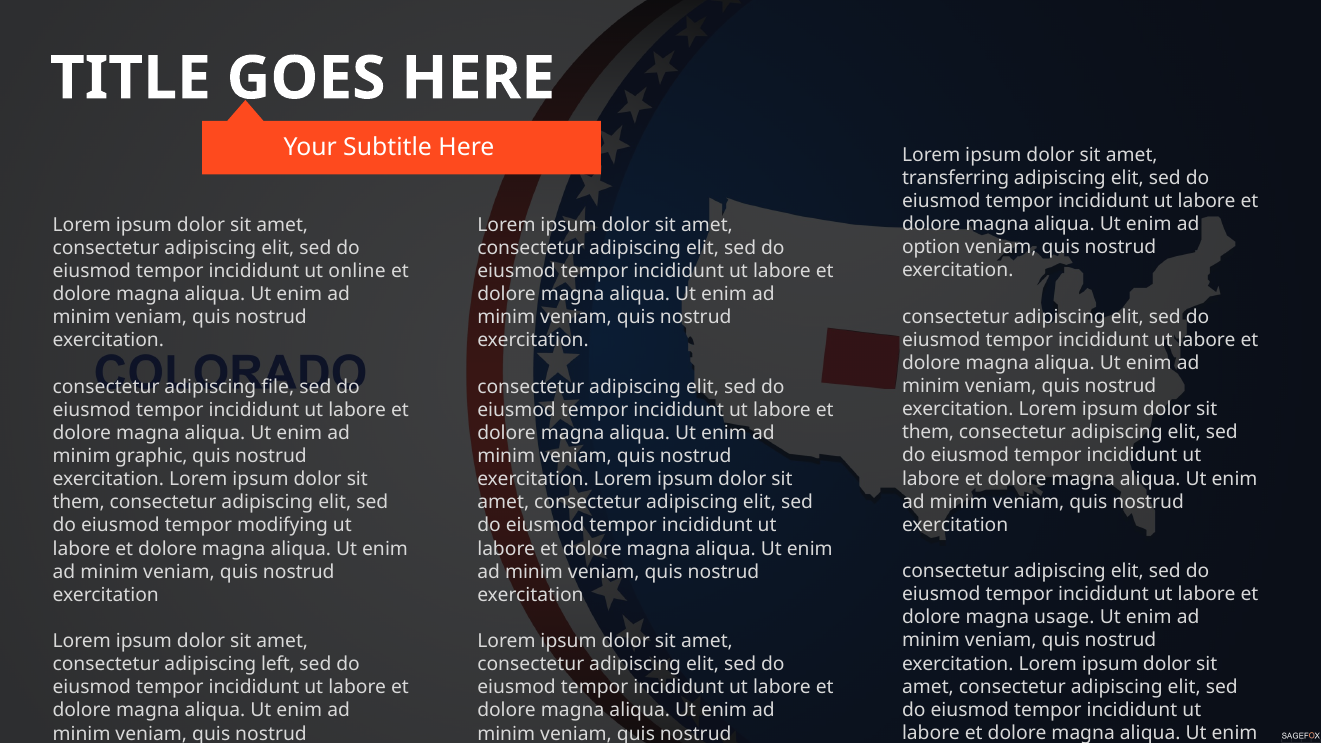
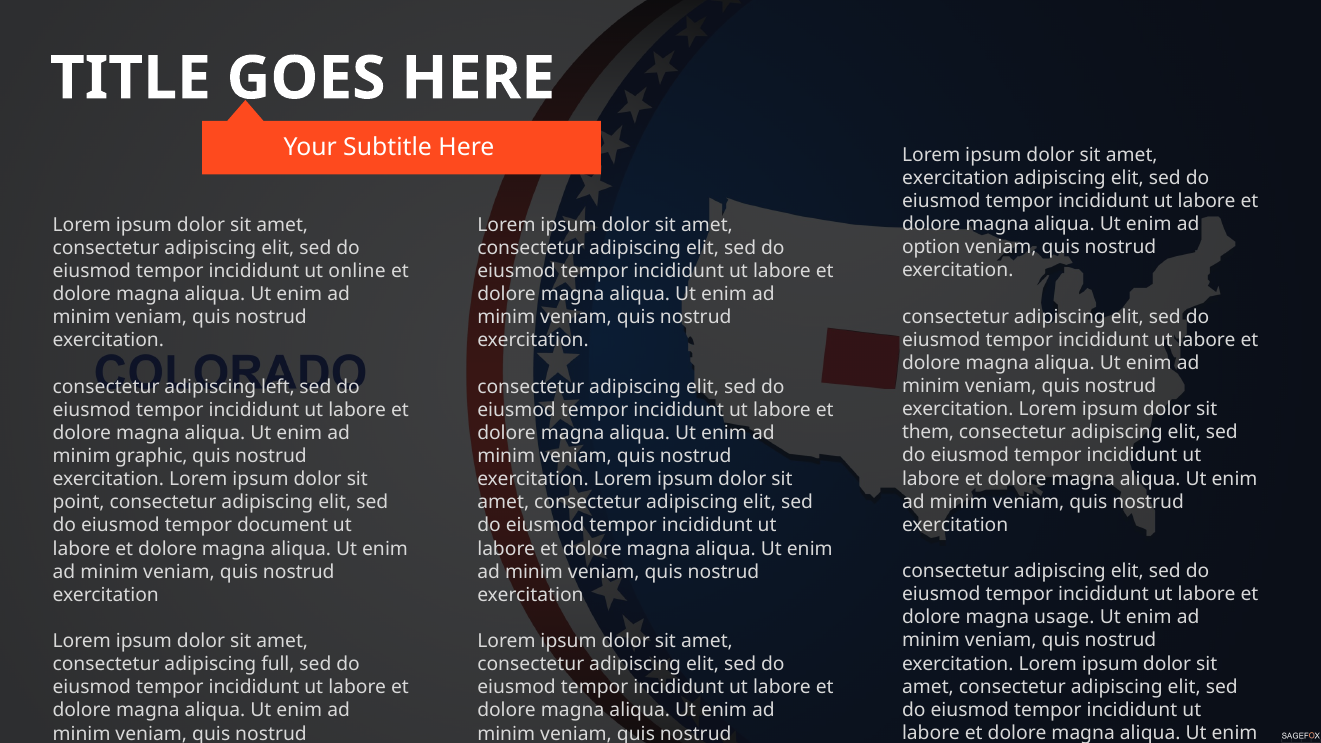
transferring at (956, 178): transferring -> exercitation
file: file -> left
them at (79, 503): them -> point
modifying: modifying -> document
left: left -> full
